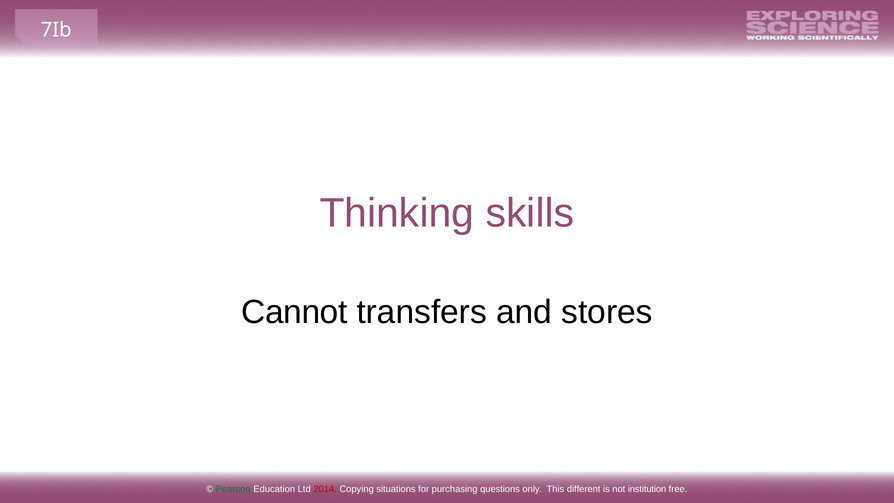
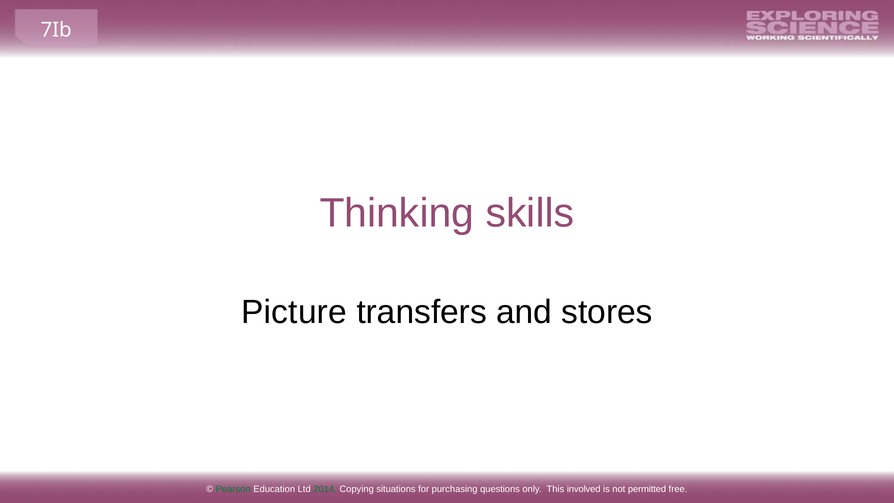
Cannot: Cannot -> Picture
2014 colour: red -> green
different: different -> involved
institution: institution -> permitted
